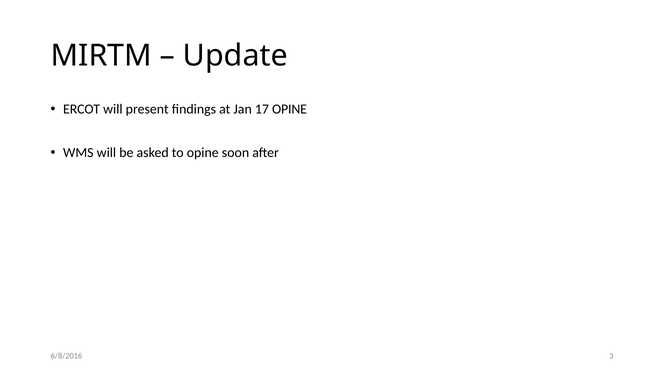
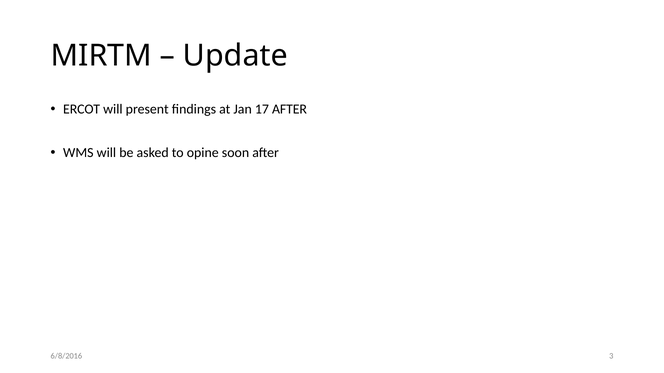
17 OPINE: OPINE -> AFTER
